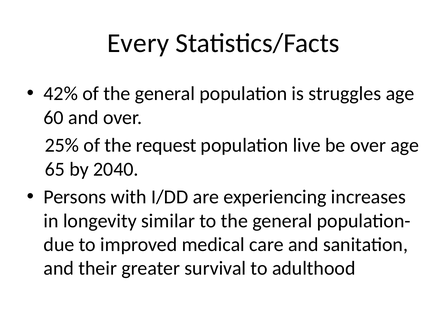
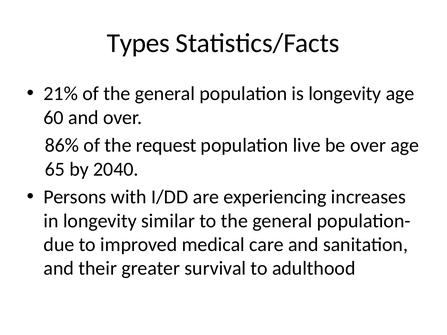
Every: Every -> Types
42%: 42% -> 21%
is struggles: struggles -> longevity
25%: 25% -> 86%
